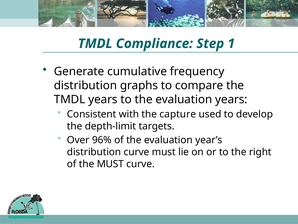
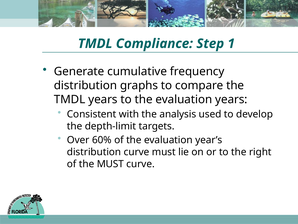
capture: capture -> analysis
96%: 96% -> 60%
